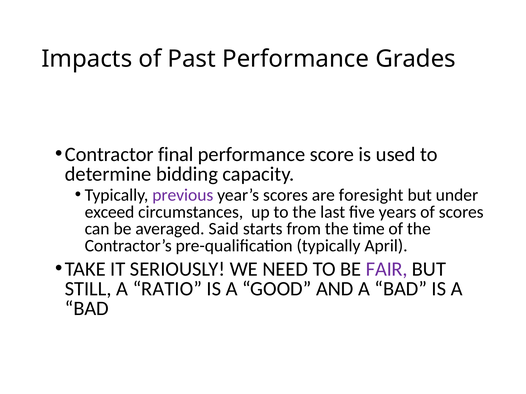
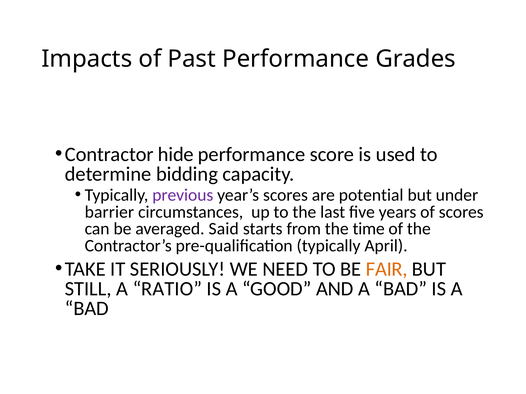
final: final -> hide
foresight: foresight -> potential
exceed: exceed -> barrier
FAIR colour: purple -> orange
